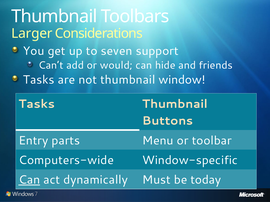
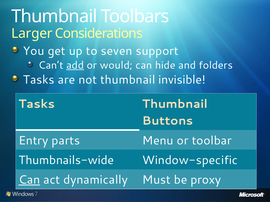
add underline: none -> present
friends: friends -> folders
window: window -> invisible
Computers-wide: Computers-wide -> Thumbnails-wide
today: today -> proxy
